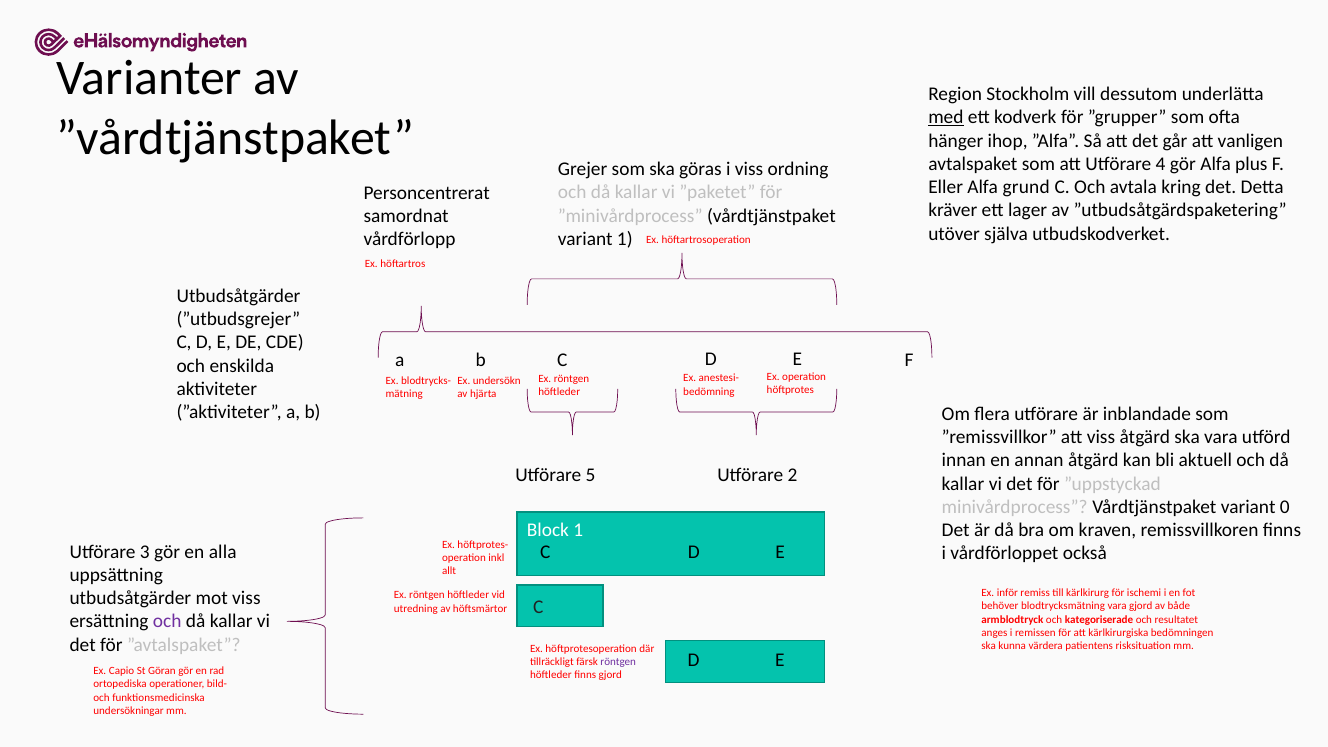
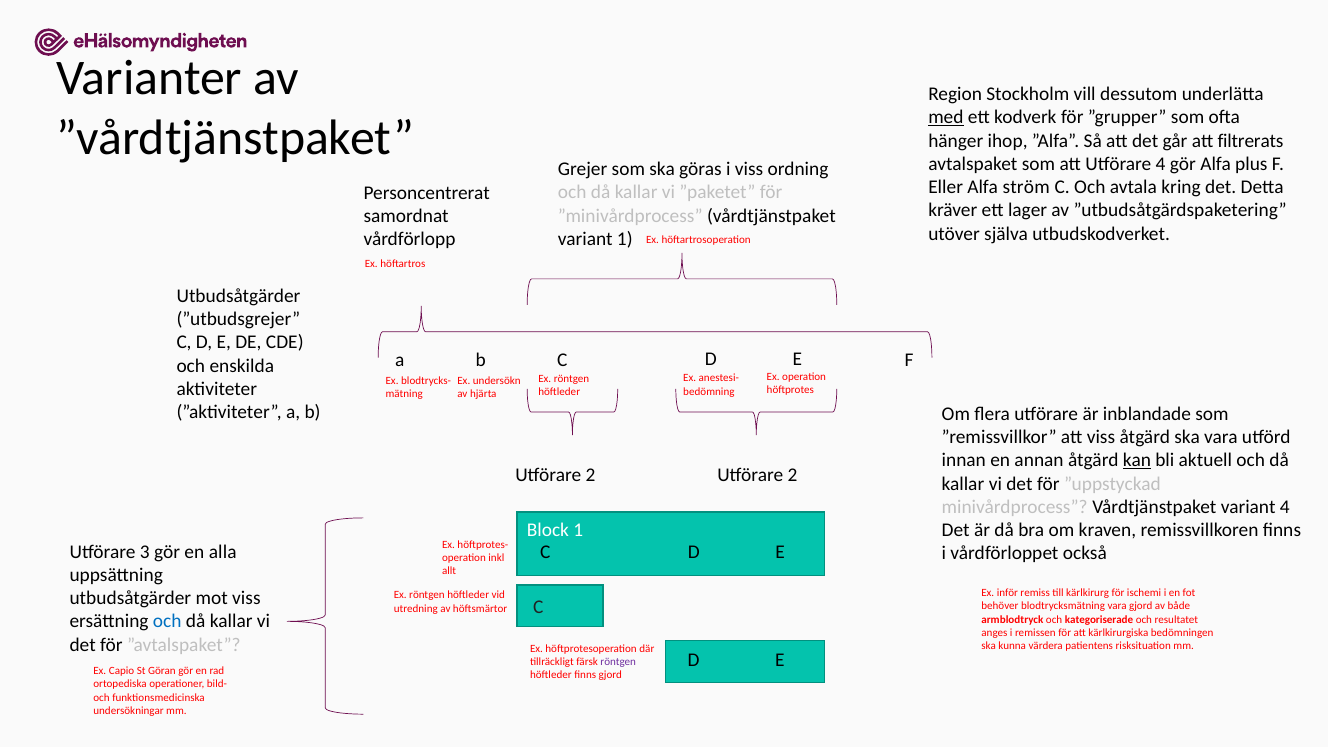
vanligen: vanligen -> filtrerats
grund: grund -> ström
kan underline: none -> present
5 at (591, 475): 5 -> 2
variant 0: 0 -> 4
och at (167, 622) colour: purple -> blue
